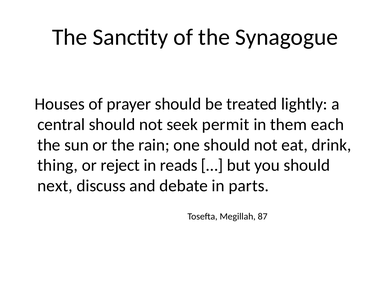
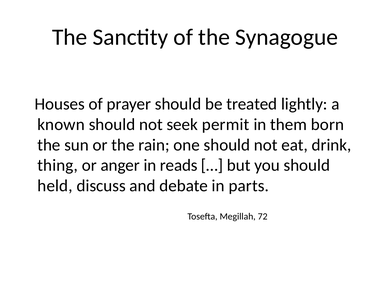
central: central -> known
each: each -> born
reject: reject -> anger
next: next -> held
87: 87 -> 72
